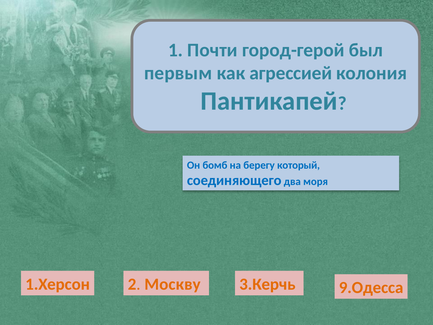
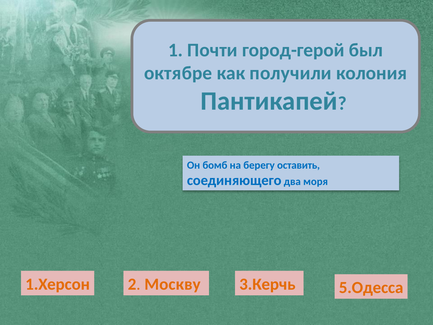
первым: первым -> октябре
агрессией: агрессией -> получили
который: который -> оставить
9.Одесса: 9.Одесса -> 5.Одесса
